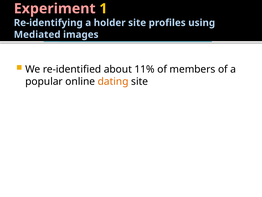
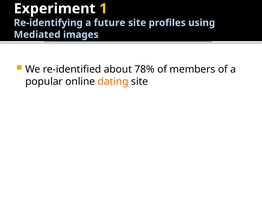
Experiment colour: pink -> white
holder: holder -> future
11%: 11% -> 78%
